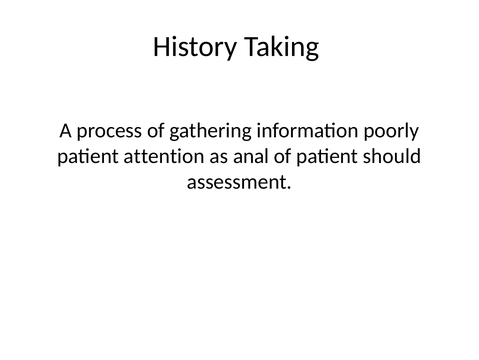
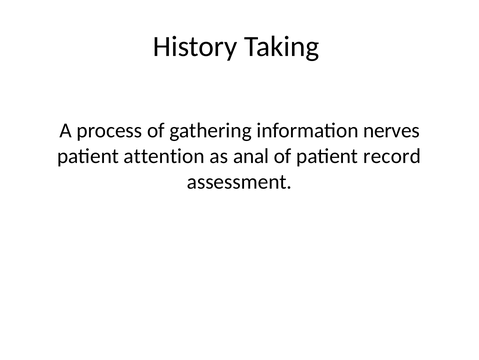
poorly: poorly -> nerves
should: should -> record
